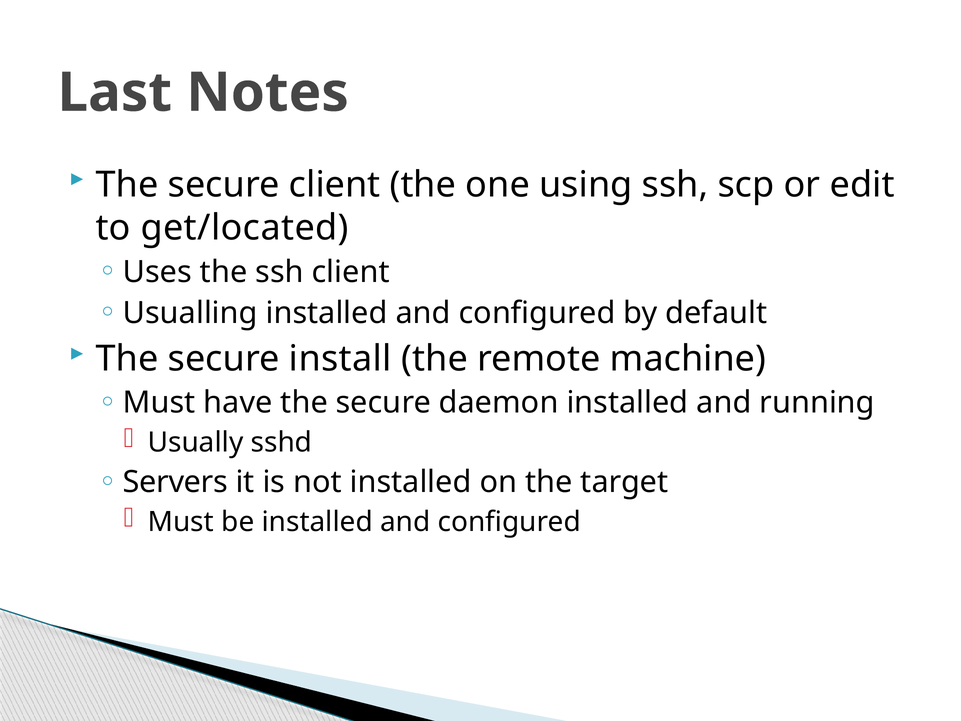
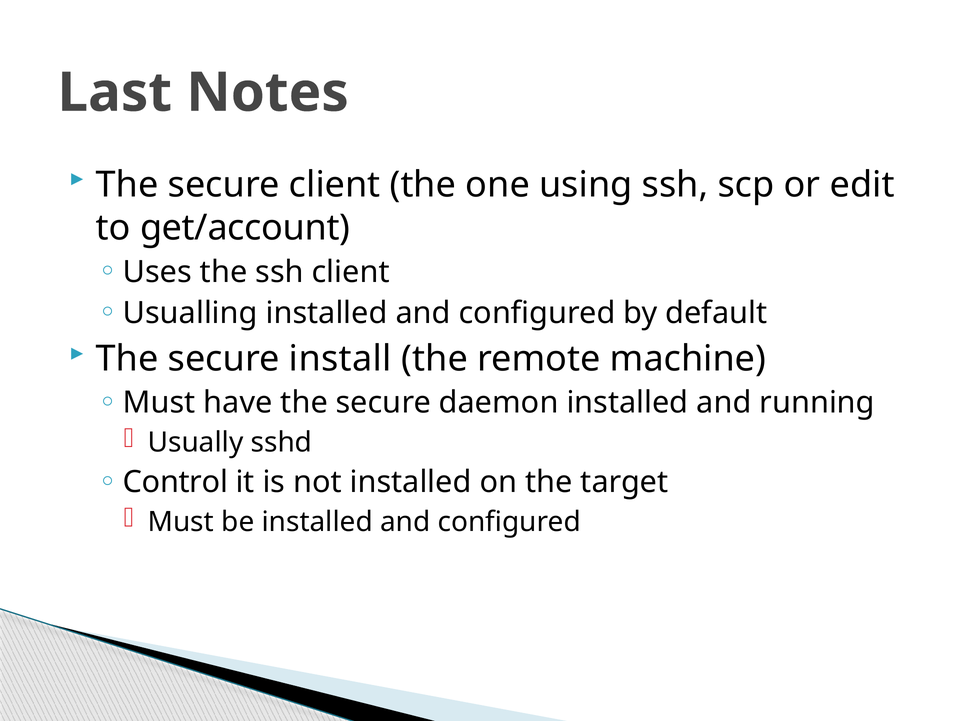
get/located: get/located -> get/account
Servers: Servers -> Control
